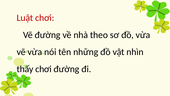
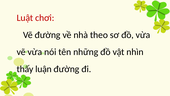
thấy chơi: chơi -> luận
